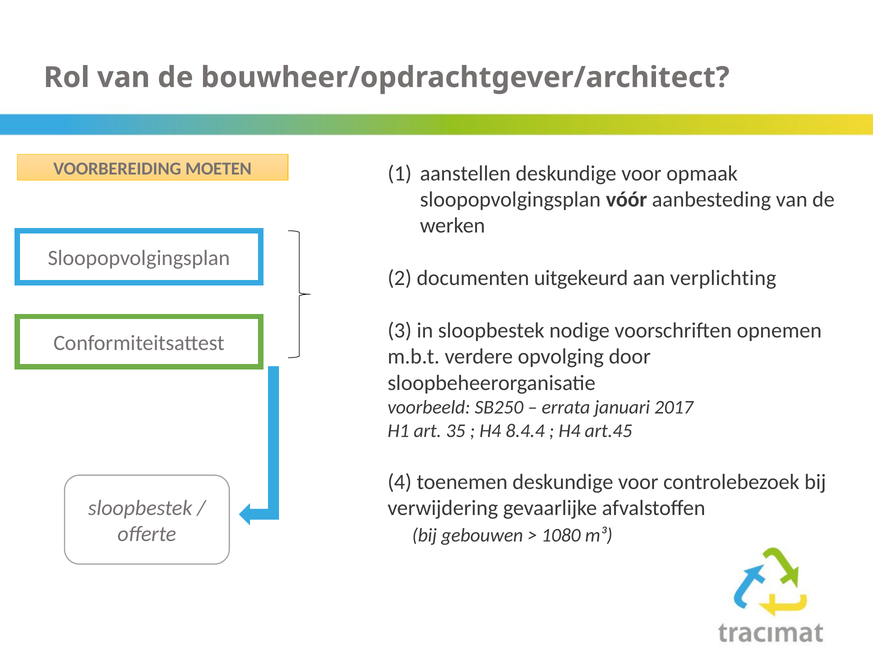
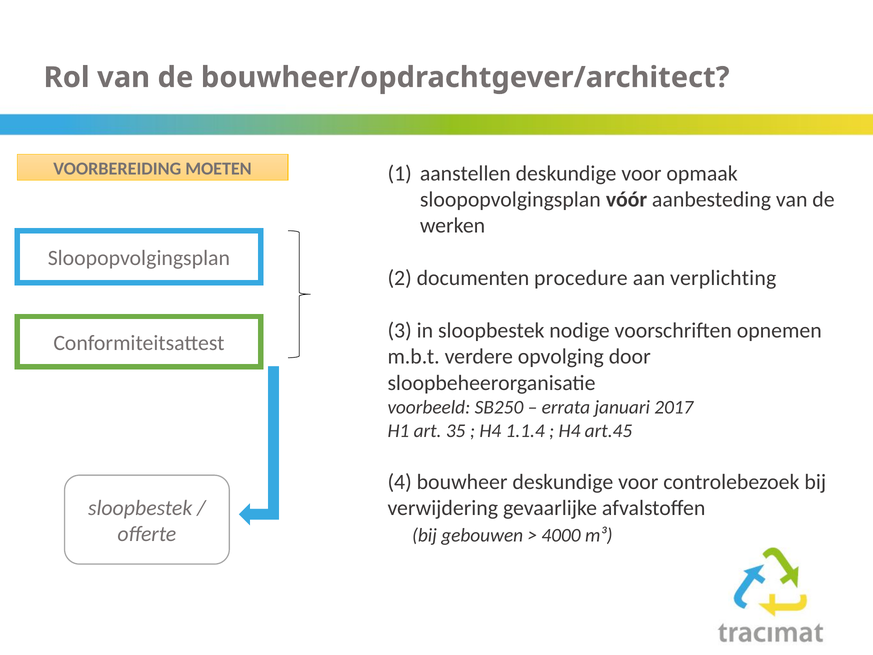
uitgekeurd: uitgekeurd -> procedure
8.4.4: 8.4.4 -> 1.1.4
toenemen: toenemen -> bouwheer
1080: 1080 -> 4000
